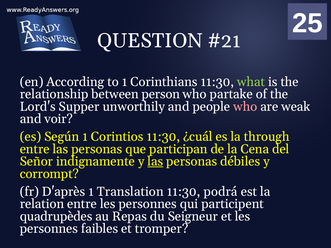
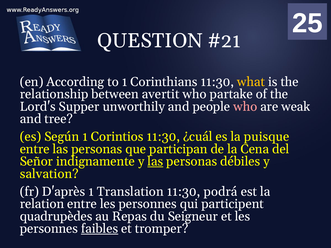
what colour: light green -> yellow
person: person -> avertit
voir: voir -> tree
through: through -> puisque
corrompt: corrompt -> salvation
faibles underline: none -> present
